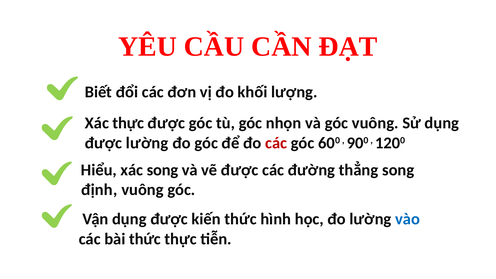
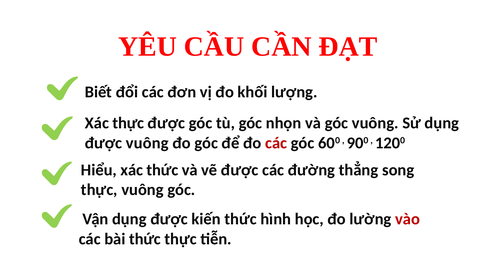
được lường: lường -> vuông
xác song: song -> thức
định at (99, 190): định -> thực
vào colour: blue -> red
